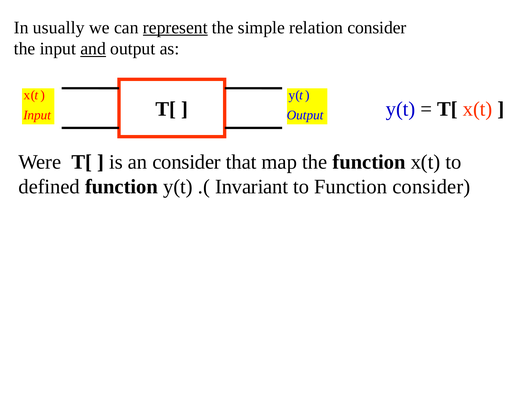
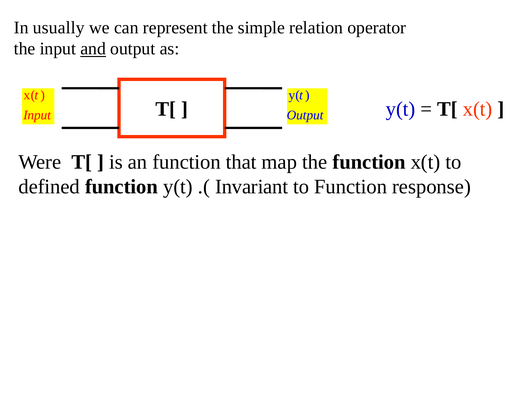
represent underline: present -> none
relation consider: consider -> operator
an consider: consider -> function
Function consider: consider -> response
